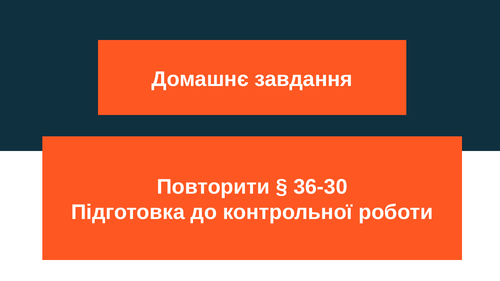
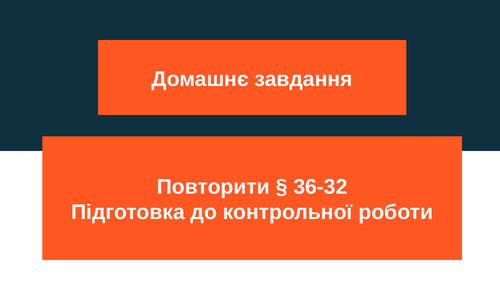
36-30: 36-30 -> 36-32
